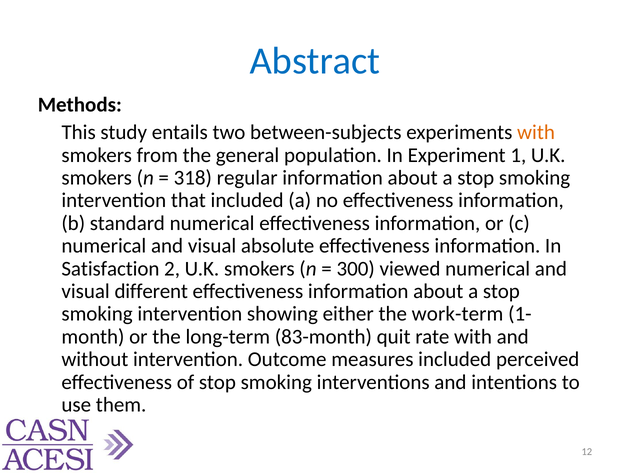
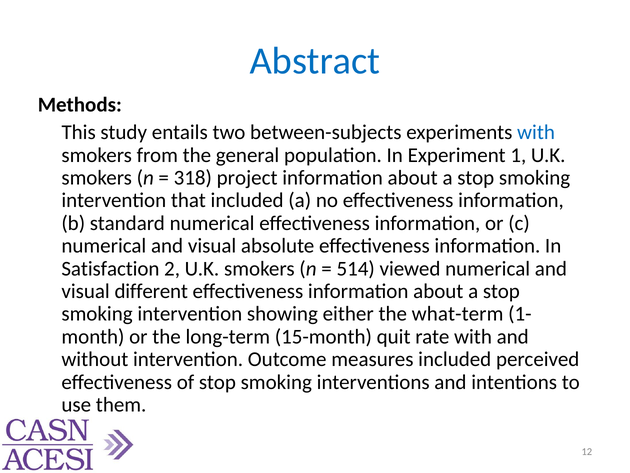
with at (536, 132) colour: orange -> blue
regular: regular -> project
300: 300 -> 514
work-term: work-term -> what-term
83-month: 83-month -> 15-month
